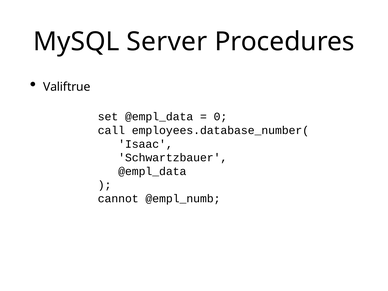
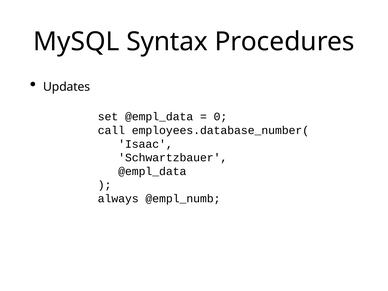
Server: Server -> Syntax
Valiftrue: Valiftrue -> Updates
cannot: cannot -> always
